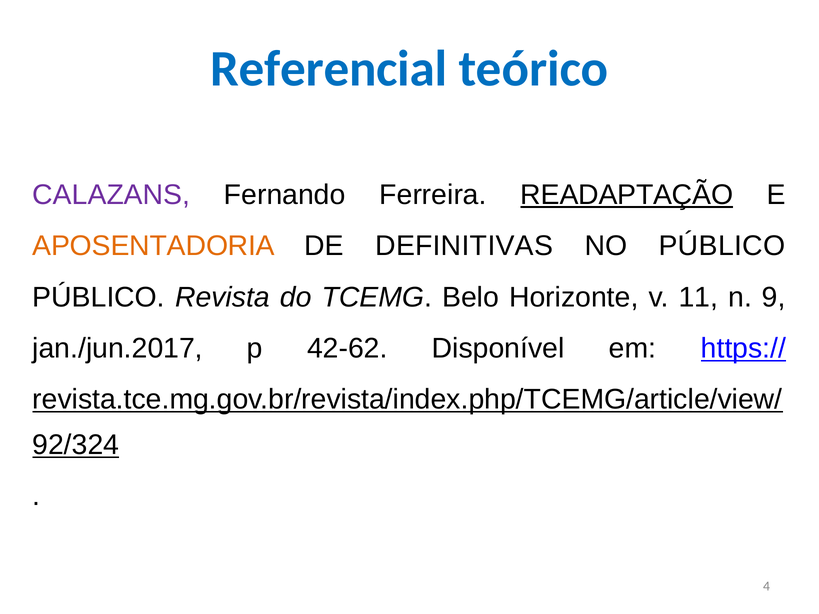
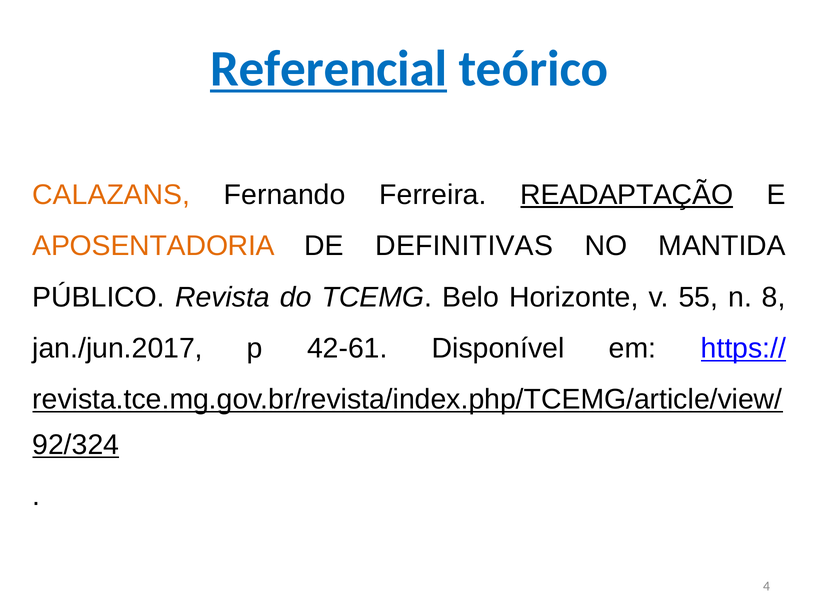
Referencial underline: none -> present
CALAZANS colour: purple -> orange
NO PÚBLICO: PÚBLICO -> MANTIDA
11: 11 -> 55
9: 9 -> 8
42-62: 42-62 -> 42-61
